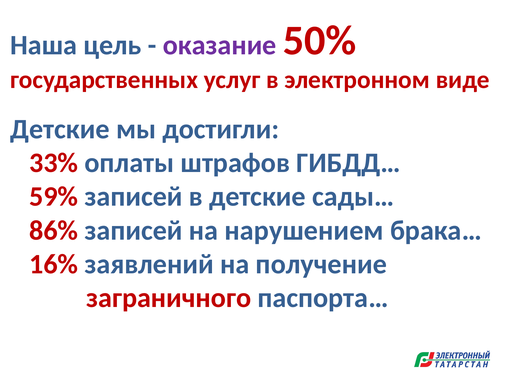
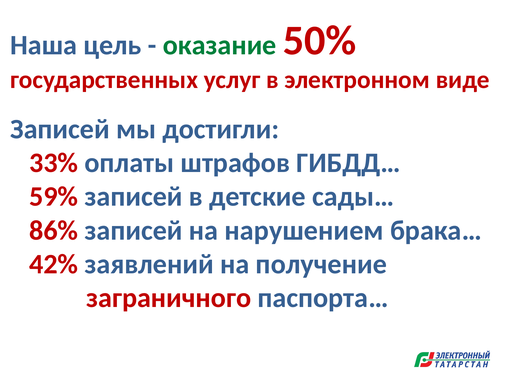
оказание colour: purple -> green
Детские at (60, 129): Детские -> Записей
16%: 16% -> 42%
